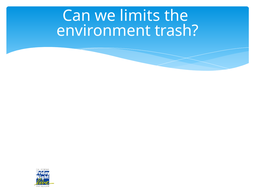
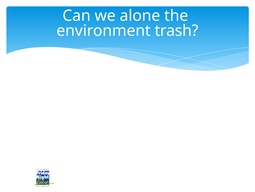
limits: limits -> alone
